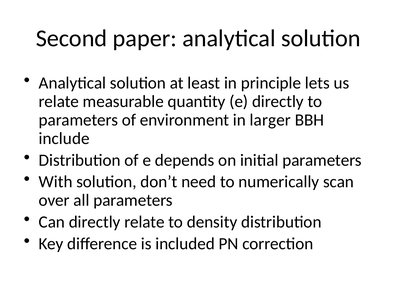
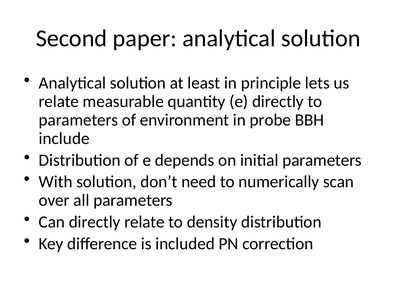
larger: larger -> probe
